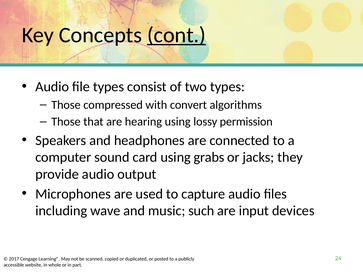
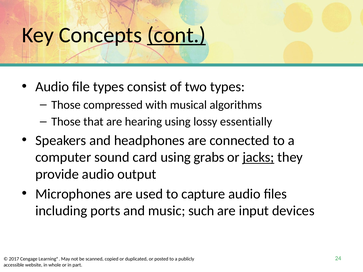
convert: convert -> musical
permission: permission -> essentially
jacks underline: none -> present
wave: wave -> ports
